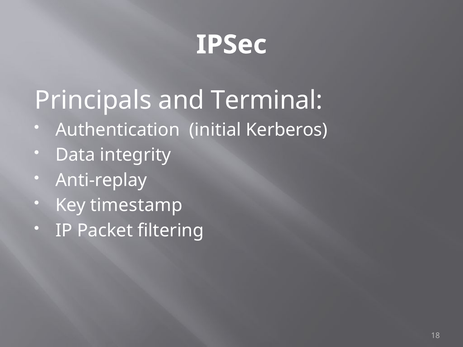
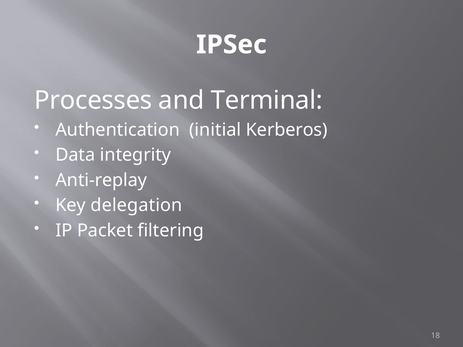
Principals: Principals -> Processes
timestamp: timestamp -> delegation
